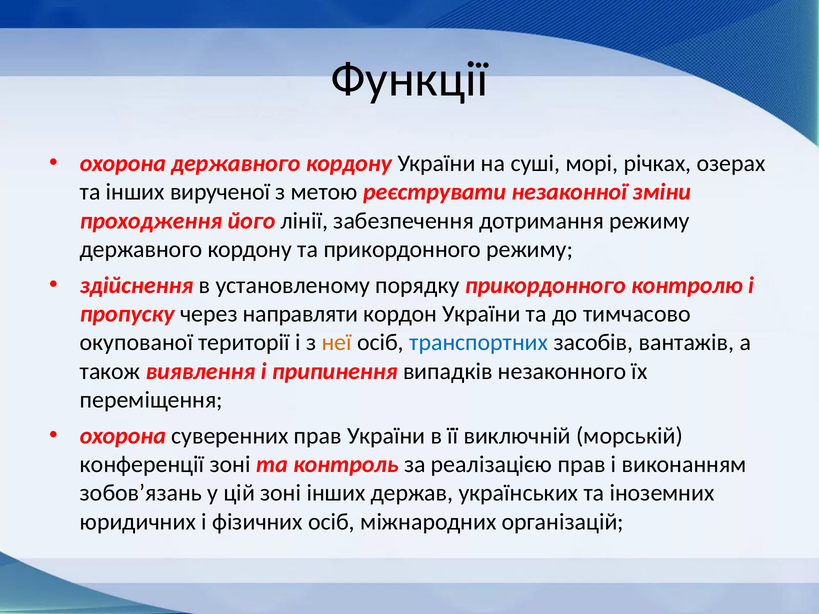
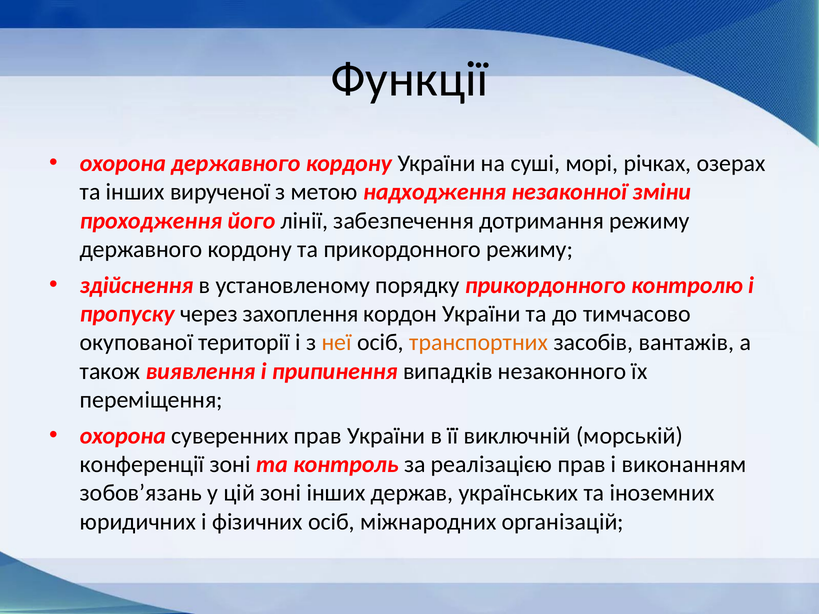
реєструвати: реєструвати -> надходження
направляти: направляти -> захоплення
транспортних colour: blue -> orange
